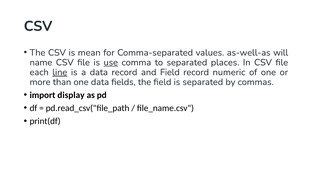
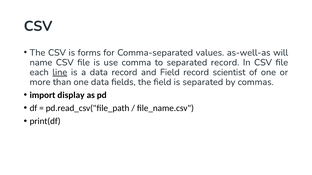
mean: mean -> forms
use underline: present -> none
separated places: places -> record
numeric: numeric -> scientist
